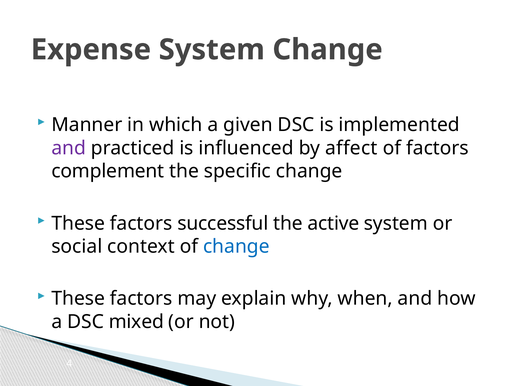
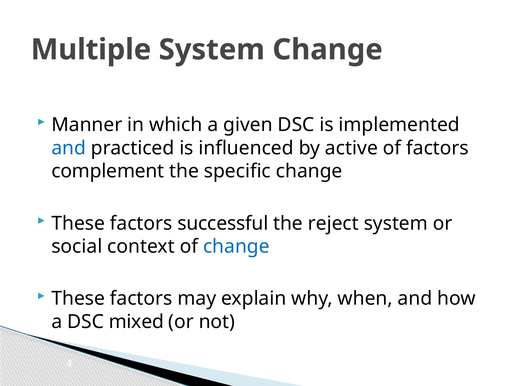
Expense: Expense -> Multiple
and at (69, 148) colour: purple -> blue
affect: affect -> active
active: active -> reject
